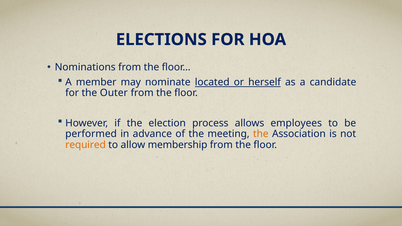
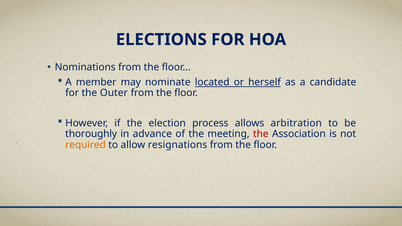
employees: employees -> arbitration
performed: performed -> thoroughly
the at (261, 134) colour: orange -> red
membership: membership -> resignations
